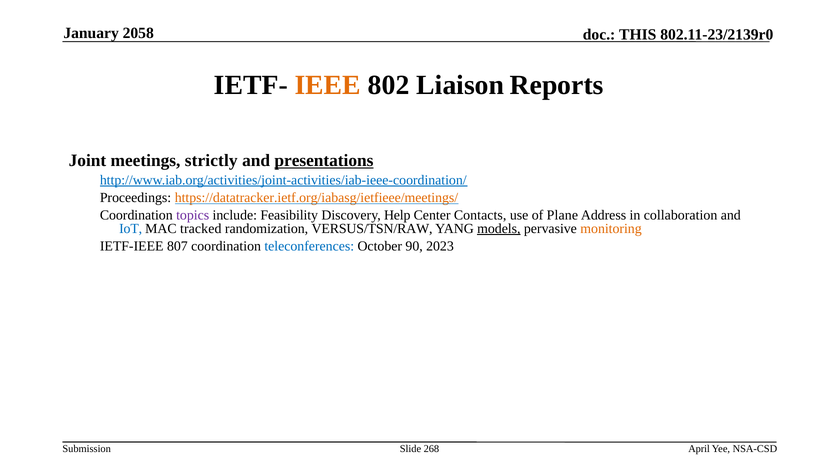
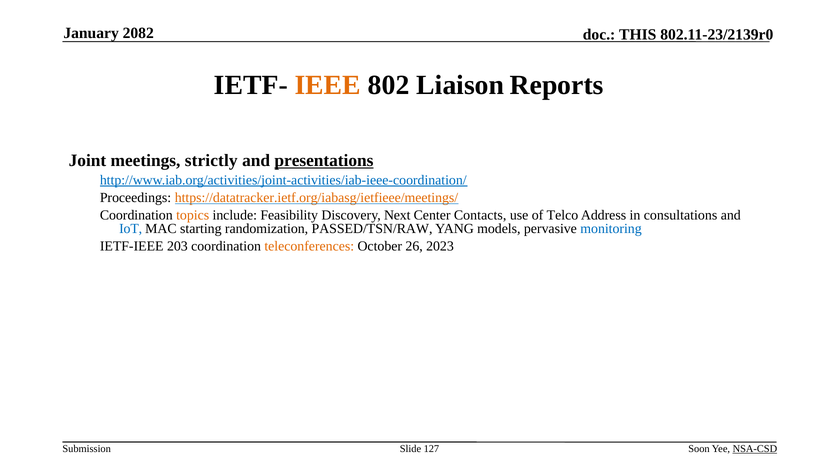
2058: 2058 -> 2082
topics colour: purple -> orange
Help: Help -> Next
Plane: Plane -> Telco
collaboration: collaboration -> consultations
tracked: tracked -> starting
VERSUS/TSN/RAW: VERSUS/TSN/RAW -> PASSED/TSN/RAW
models underline: present -> none
monitoring colour: orange -> blue
807: 807 -> 203
teleconferences colour: blue -> orange
90: 90 -> 26
268: 268 -> 127
April: April -> Soon
NSA-CSD underline: none -> present
